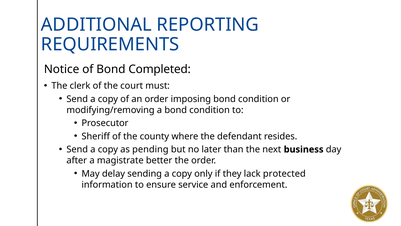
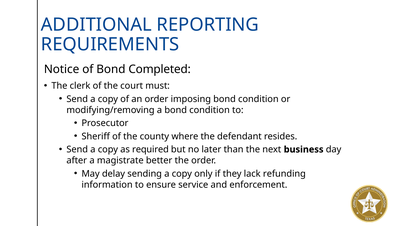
pending: pending -> required
protected: protected -> refunding
